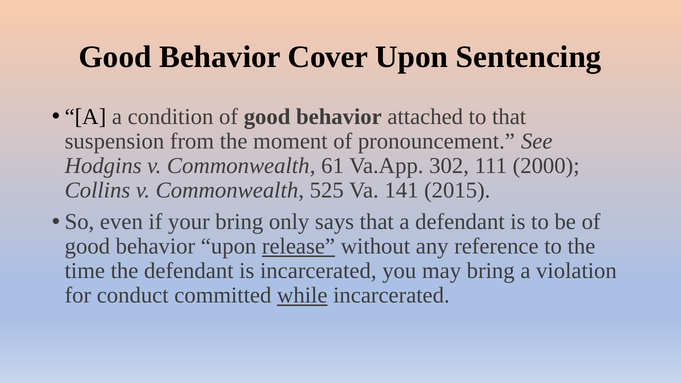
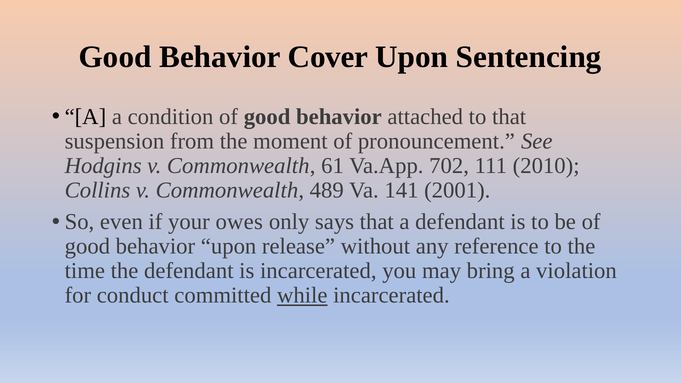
302: 302 -> 702
2000: 2000 -> 2010
525: 525 -> 489
2015: 2015 -> 2001
your bring: bring -> owes
release underline: present -> none
